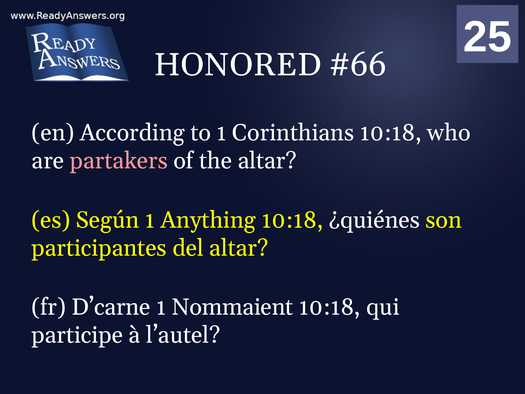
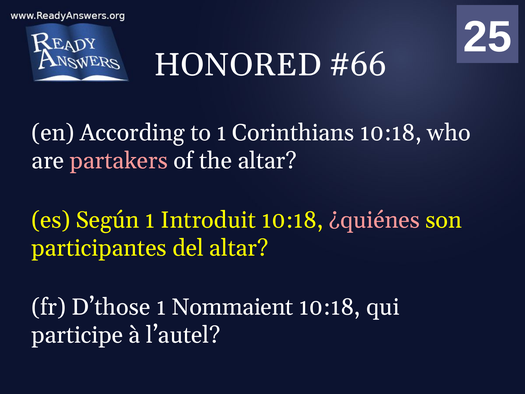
Anything: Anything -> Introduit
¿quiénes colour: white -> pink
D’carne: D’carne -> D’those
